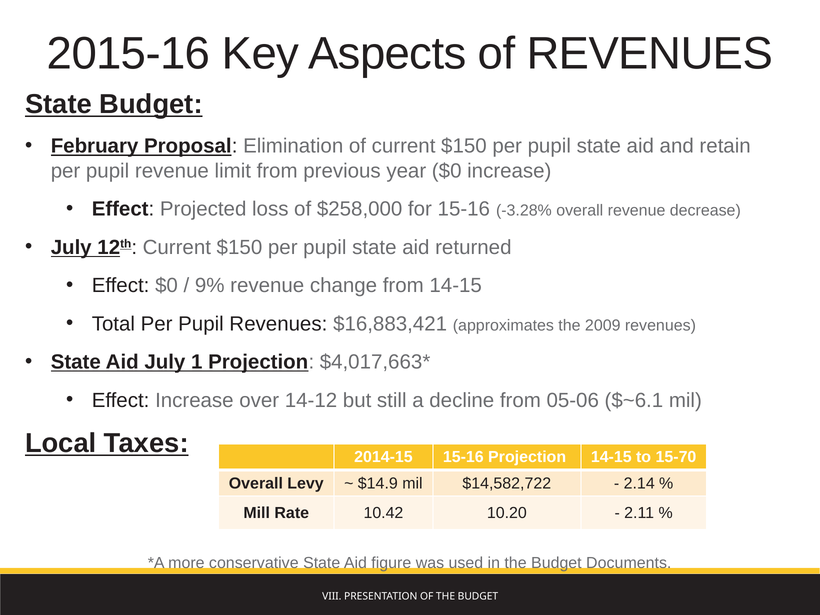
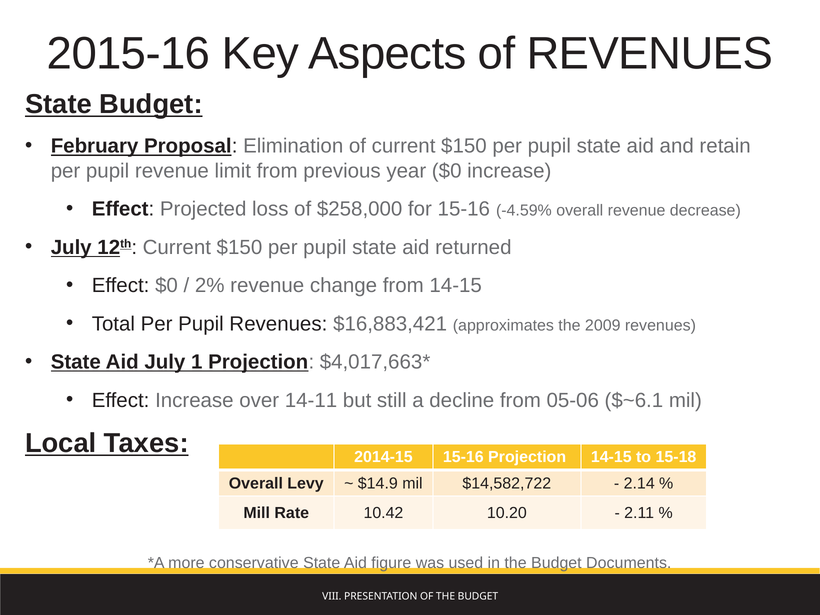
-3.28%: -3.28% -> -4.59%
9%: 9% -> 2%
14-12: 14-12 -> 14-11
15-70: 15-70 -> 15-18
